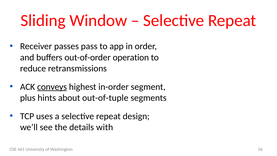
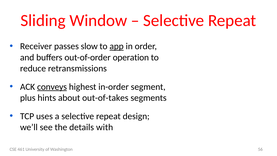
pass: pass -> slow
app underline: none -> present
out-of-tuple: out-of-tuple -> out-of-takes
